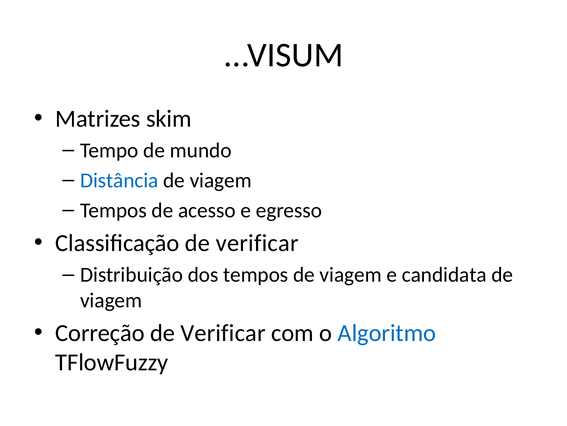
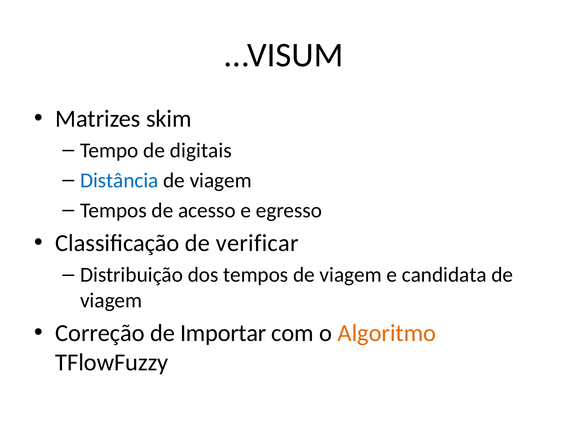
mundo: mundo -> digitais
Correção de Verificar: Verificar -> Importar
Algoritmo colour: blue -> orange
